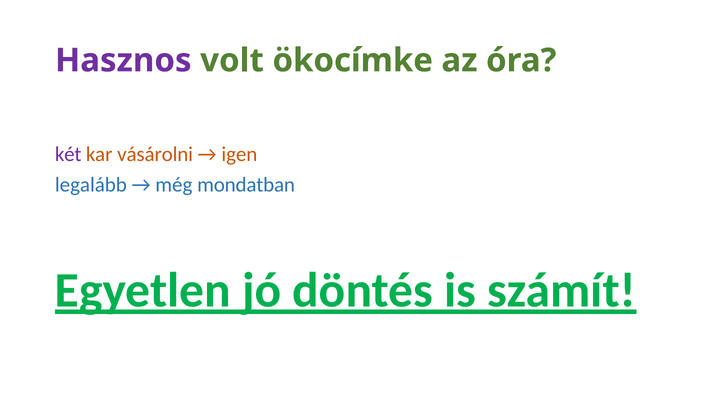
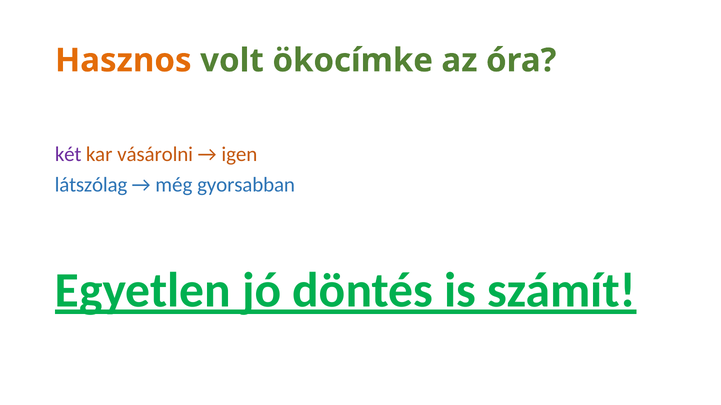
Hasznos colour: purple -> orange
legalább: legalább -> látszólag
mondatban: mondatban -> gyorsabban
